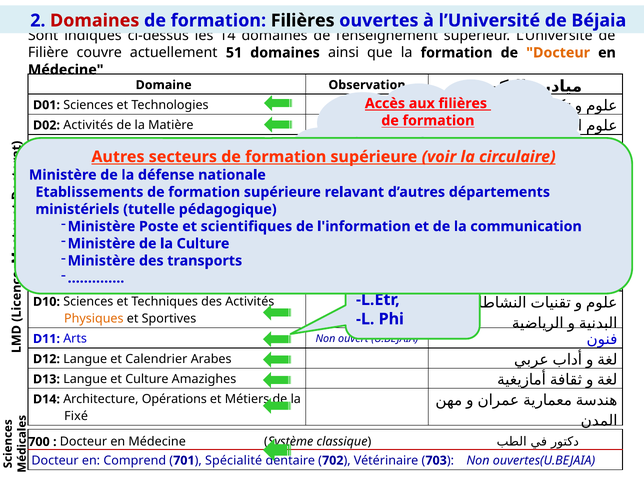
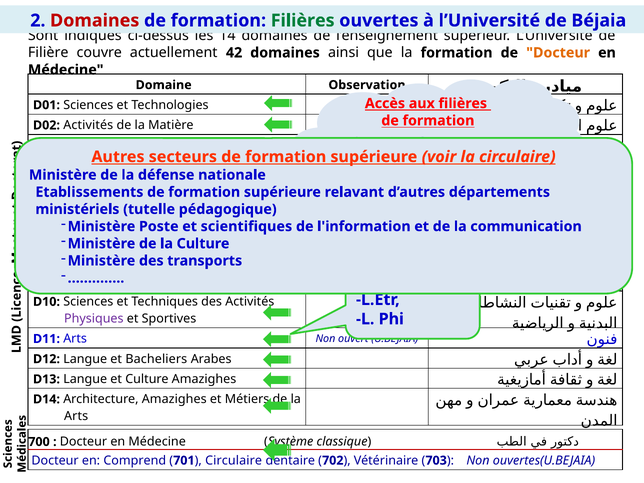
Filières at (303, 21) colour: black -> green
51: 51 -> 42
Physiques colour: orange -> purple
Calendrier: Calendrier -> Bacheliers
Architecture Opérations: Opérations -> Amazighes
Fixé at (76, 416): Fixé -> Arts
701 Spécialité: Spécialité -> Circulaire
